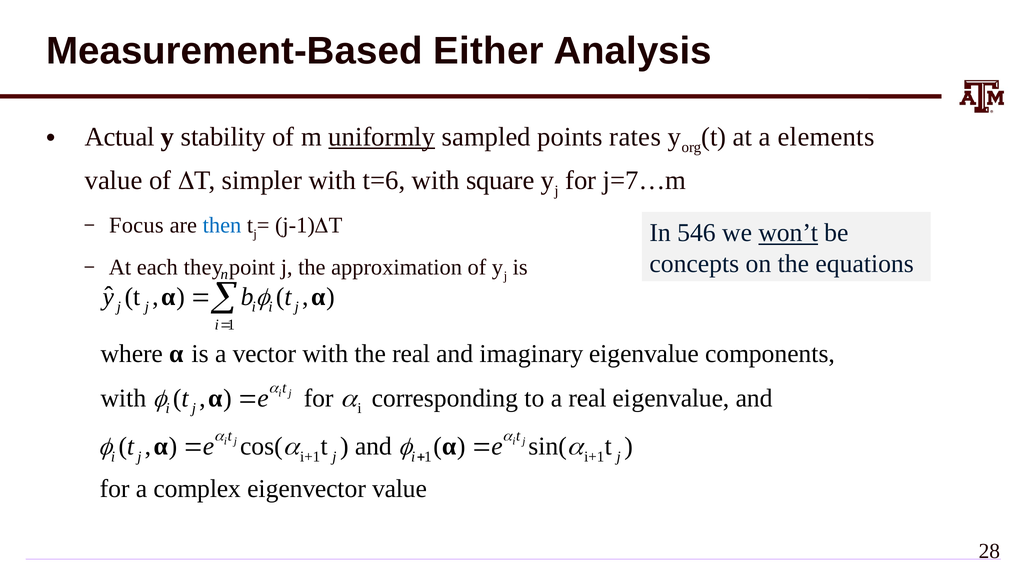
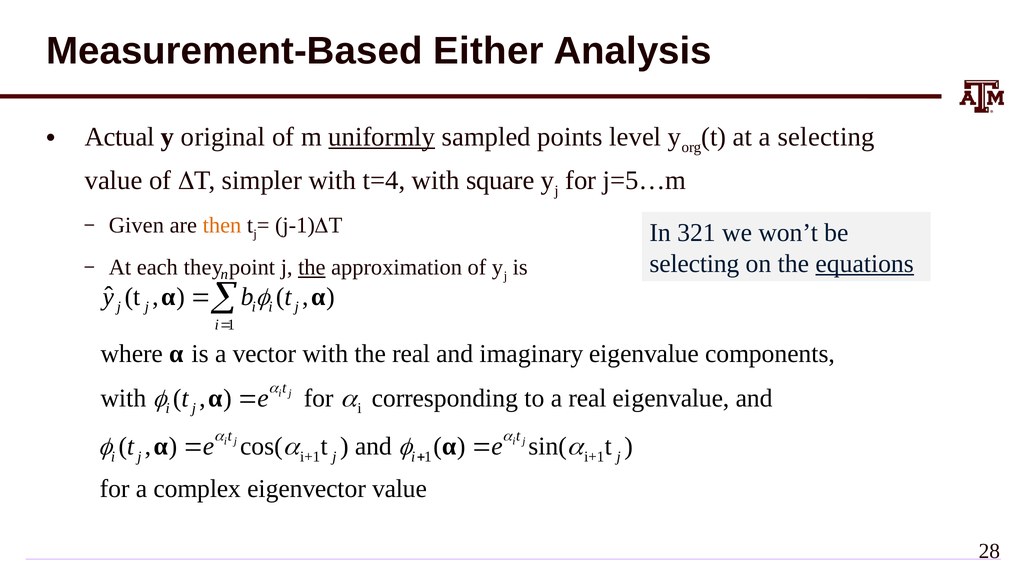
stability: stability -> original
rates: rates -> level
a elements: elements -> selecting
t=6: t=6 -> t=4
j=7…m: j=7…m -> j=5…m
Focus: Focus -> Given
then colour: blue -> orange
546: 546 -> 321
won’t underline: present -> none
concepts at (694, 264): concepts -> selecting
equations underline: none -> present
the at (312, 267) underline: none -> present
